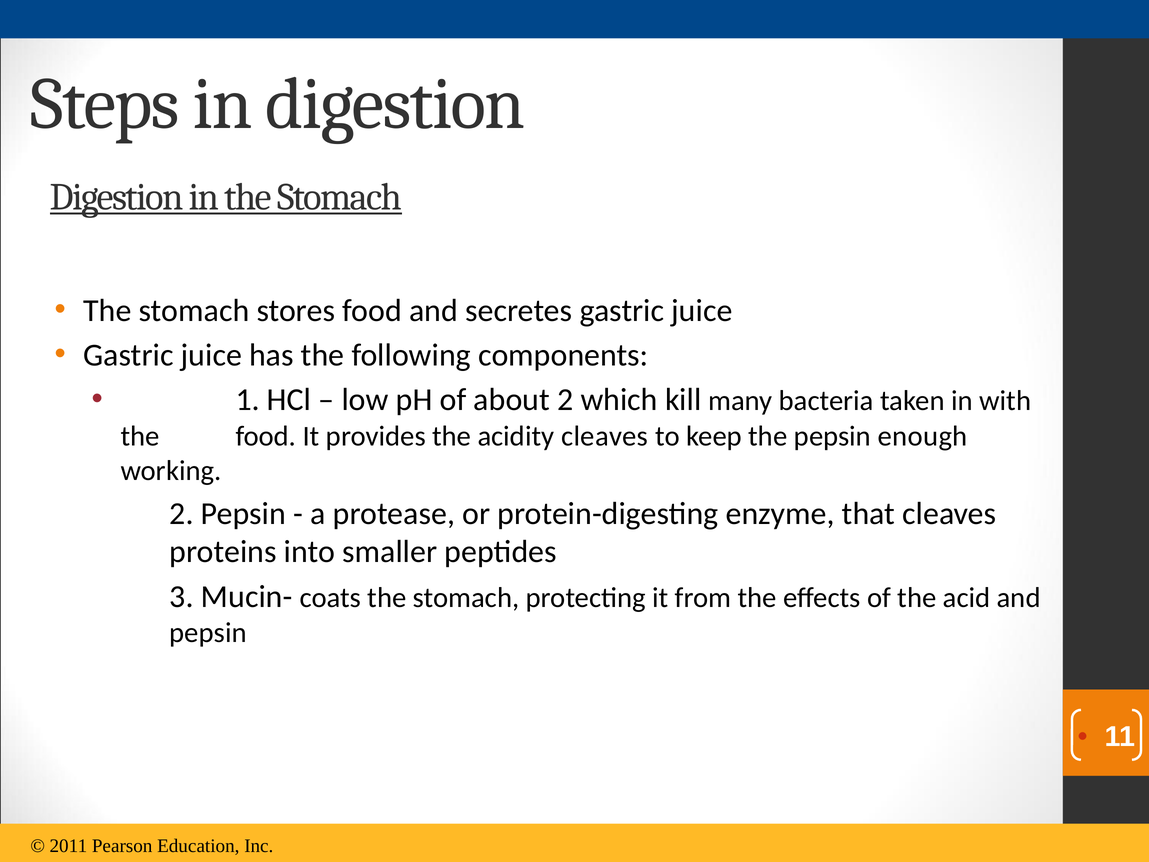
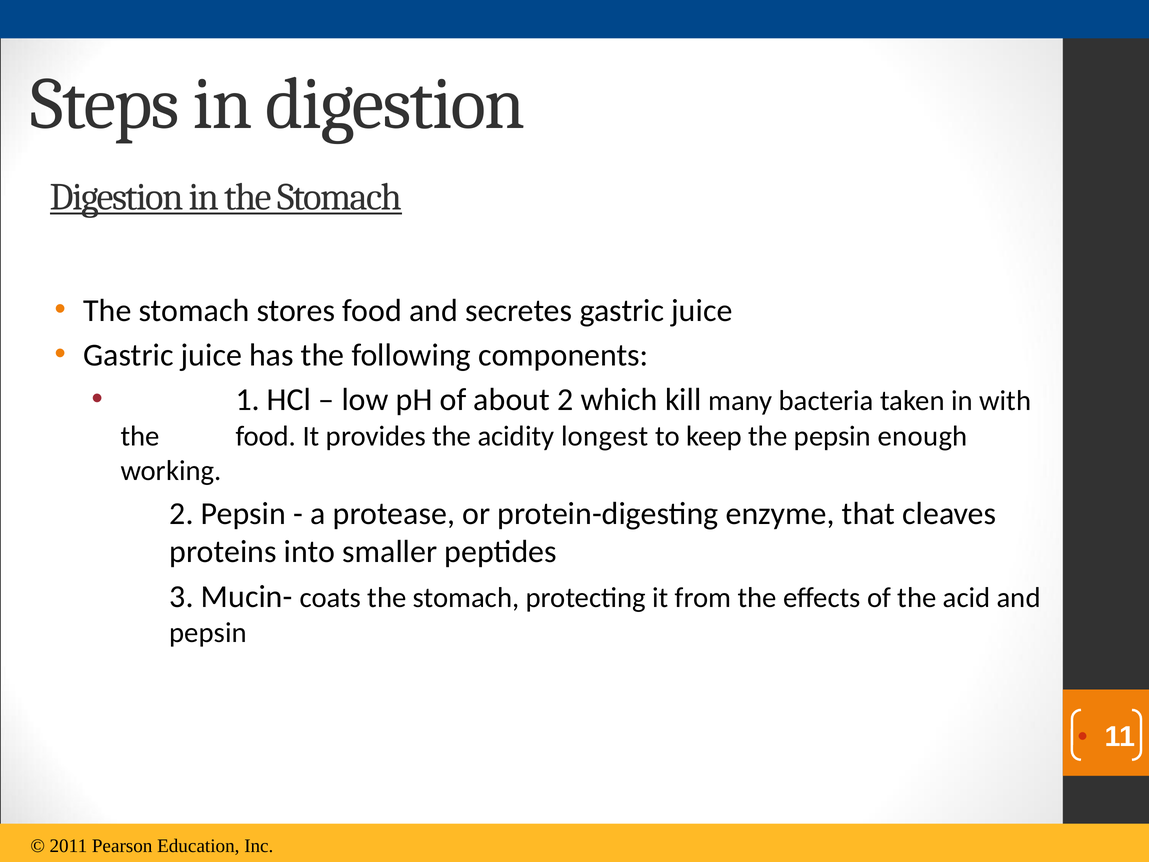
acidity cleaves: cleaves -> longest
